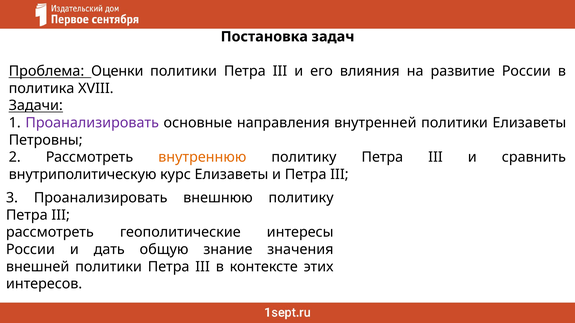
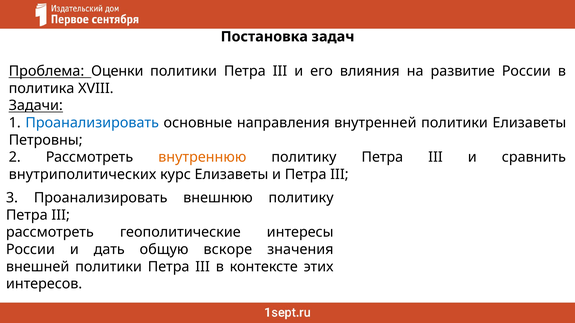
Проанализировать at (92, 123) colour: purple -> blue
внутриполитическую: внутриполитическую -> внутриполитических
знание: знание -> вскоре
